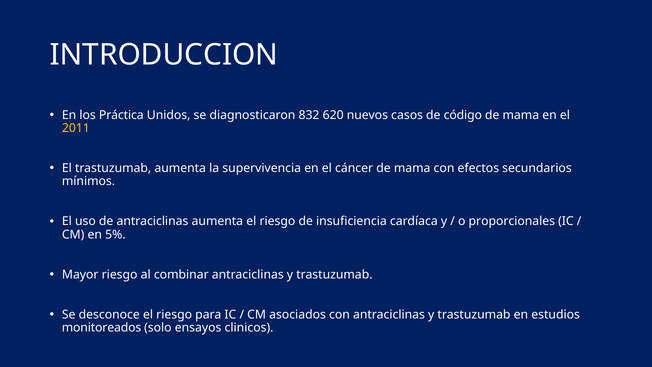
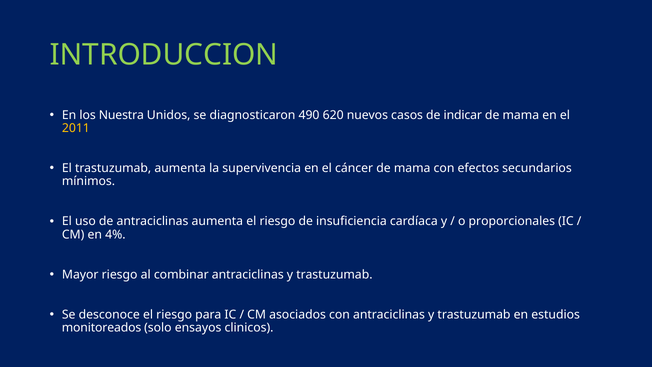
INTRODUCCION colour: white -> light green
Práctica: Práctica -> Nuestra
832: 832 -> 490
código: código -> indicar
5%: 5% -> 4%
